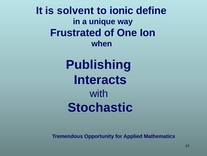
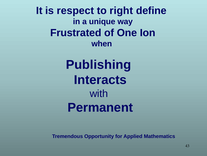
solvent: solvent -> respect
ionic: ionic -> right
Stochastic: Stochastic -> Permanent
